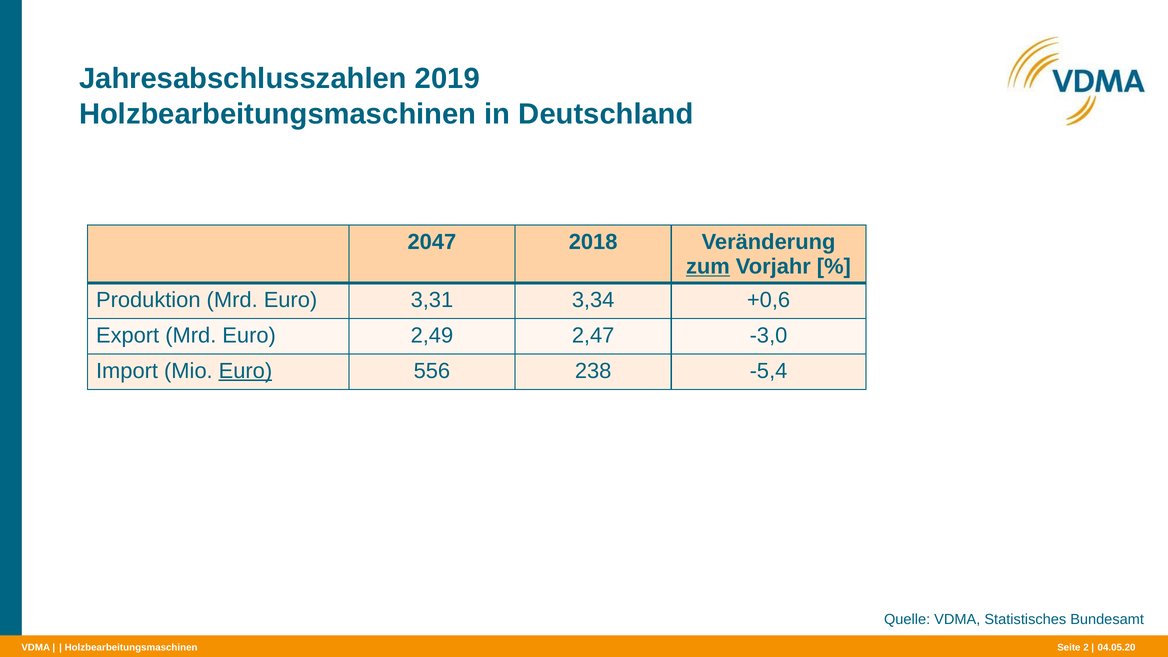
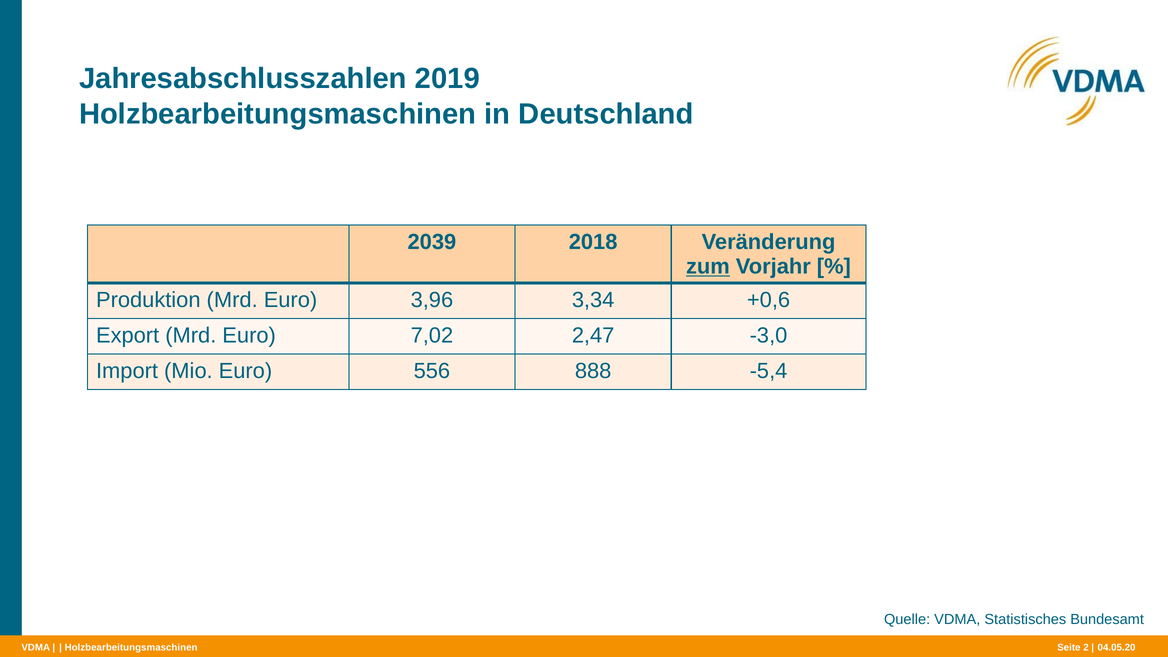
2047: 2047 -> 2039
3,31: 3,31 -> 3,96
2,49: 2,49 -> 7,02
Euro at (245, 371) underline: present -> none
238: 238 -> 888
